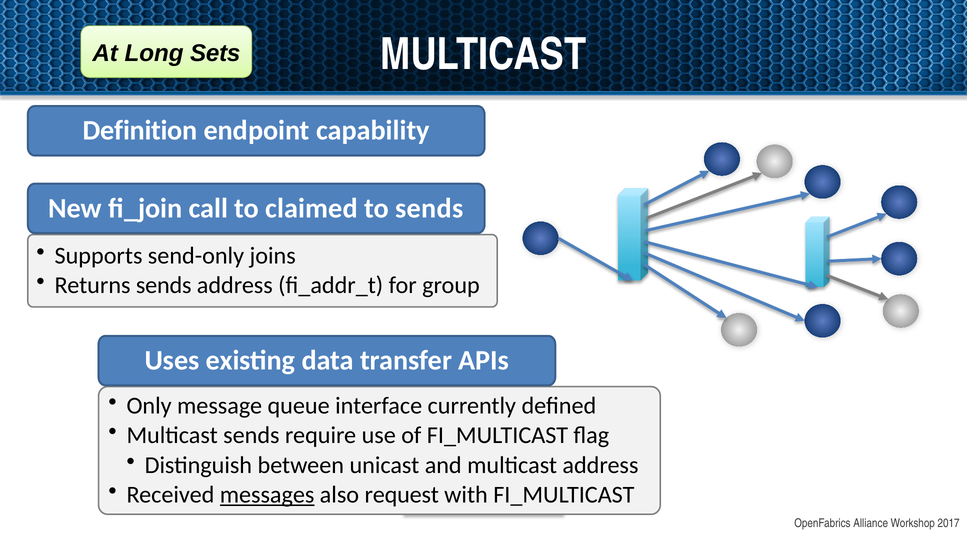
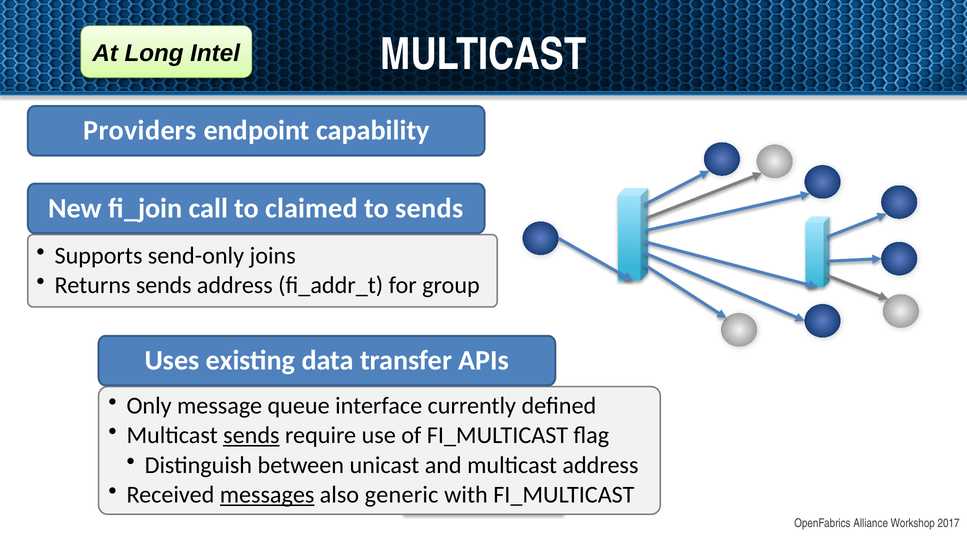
Sets: Sets -> Intel
Definition: Definition -> Providers
sends at (251, 435) underline: none -> present
request: request -> generic
